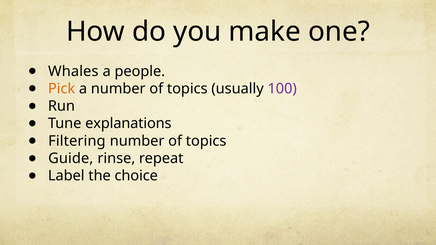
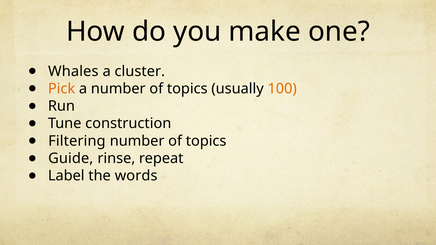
people: people -> cluster
100 colour: purple -> orange
explanations: explanations -> construction
choice: choice -> words
